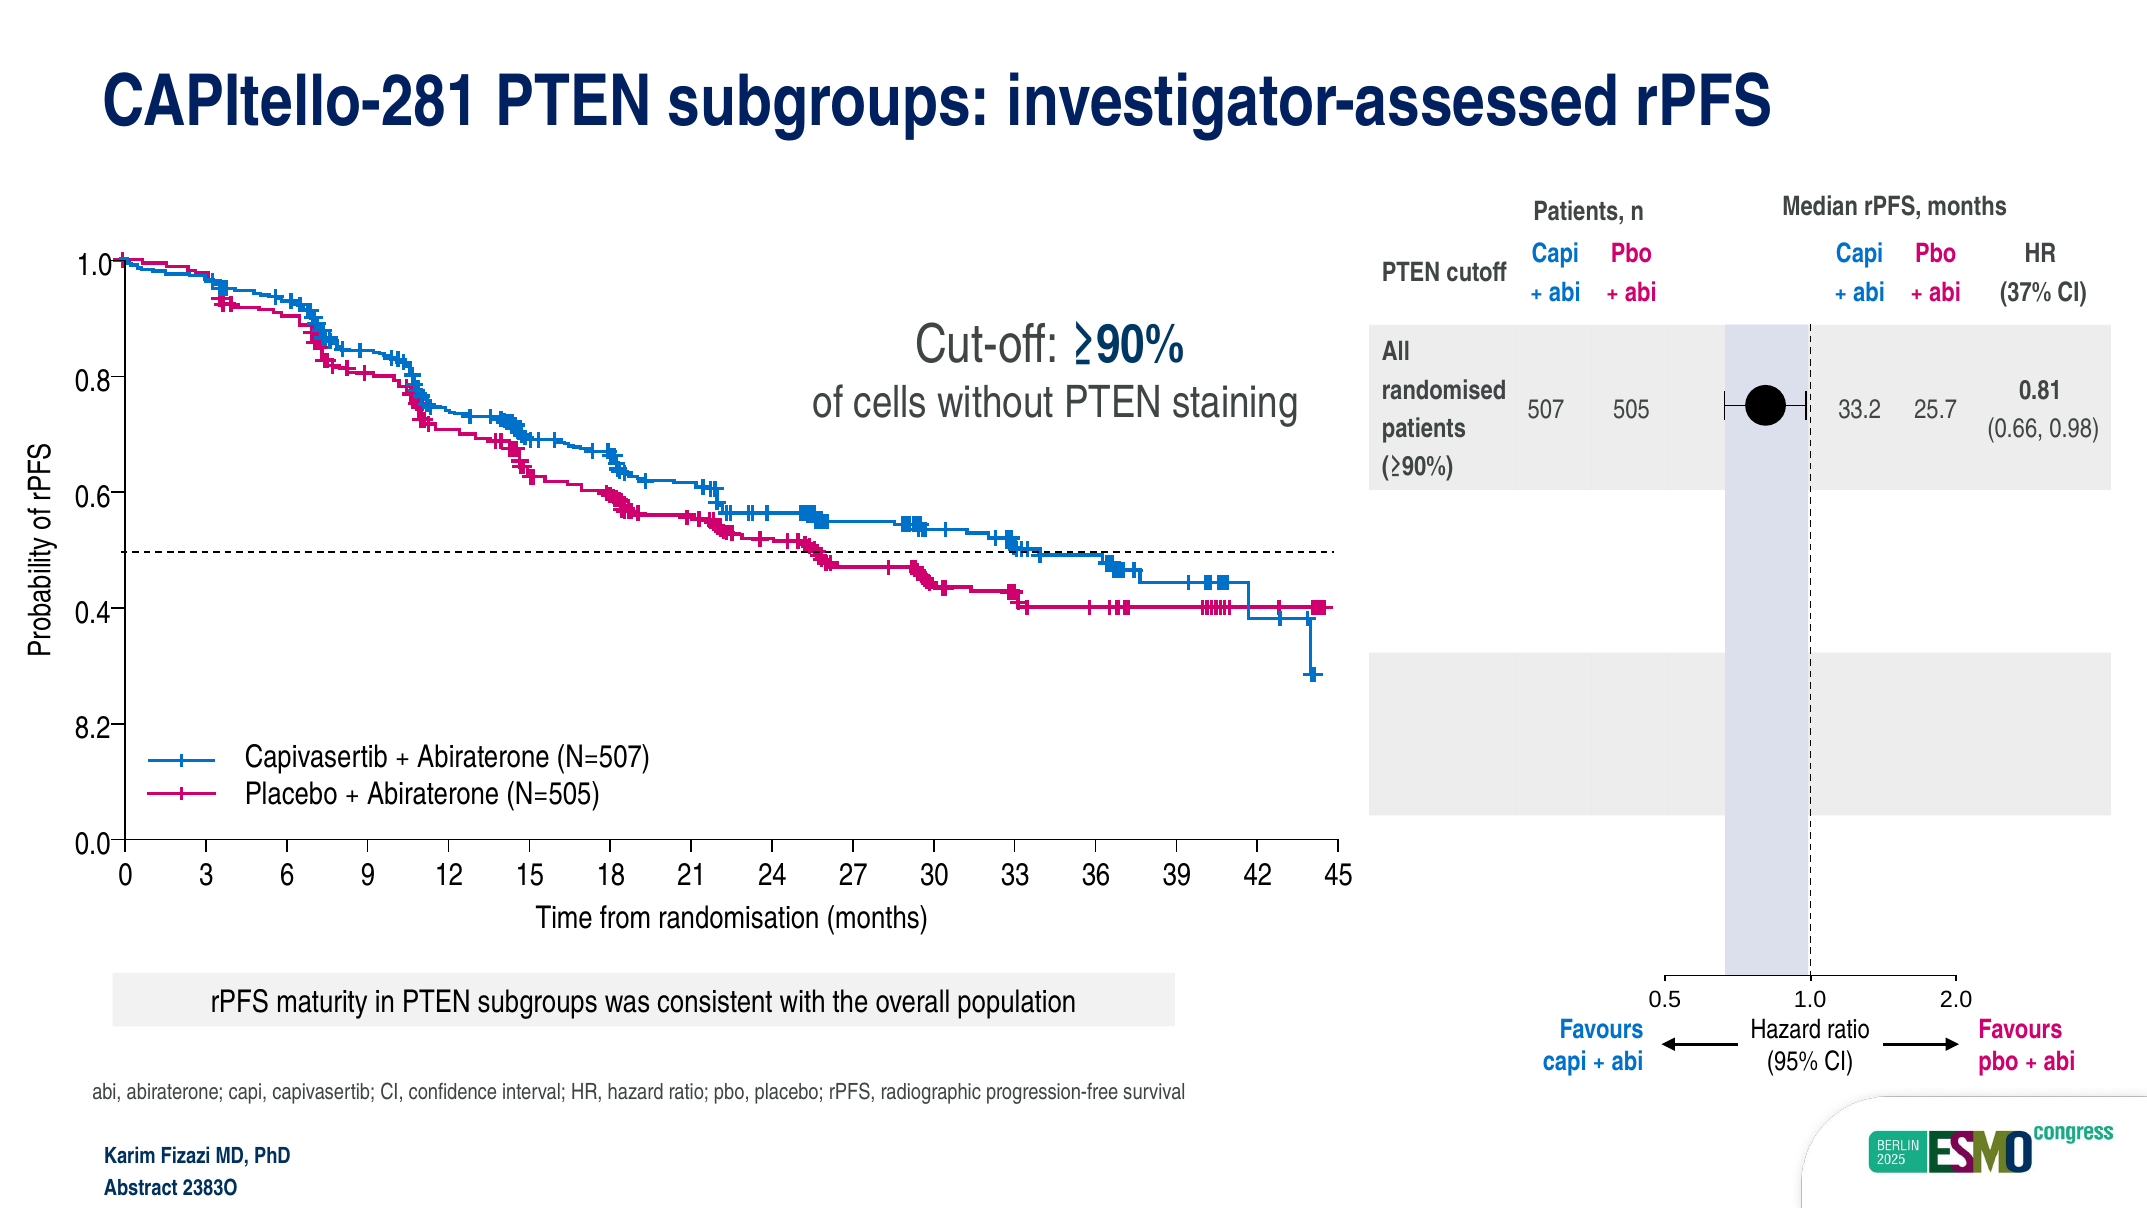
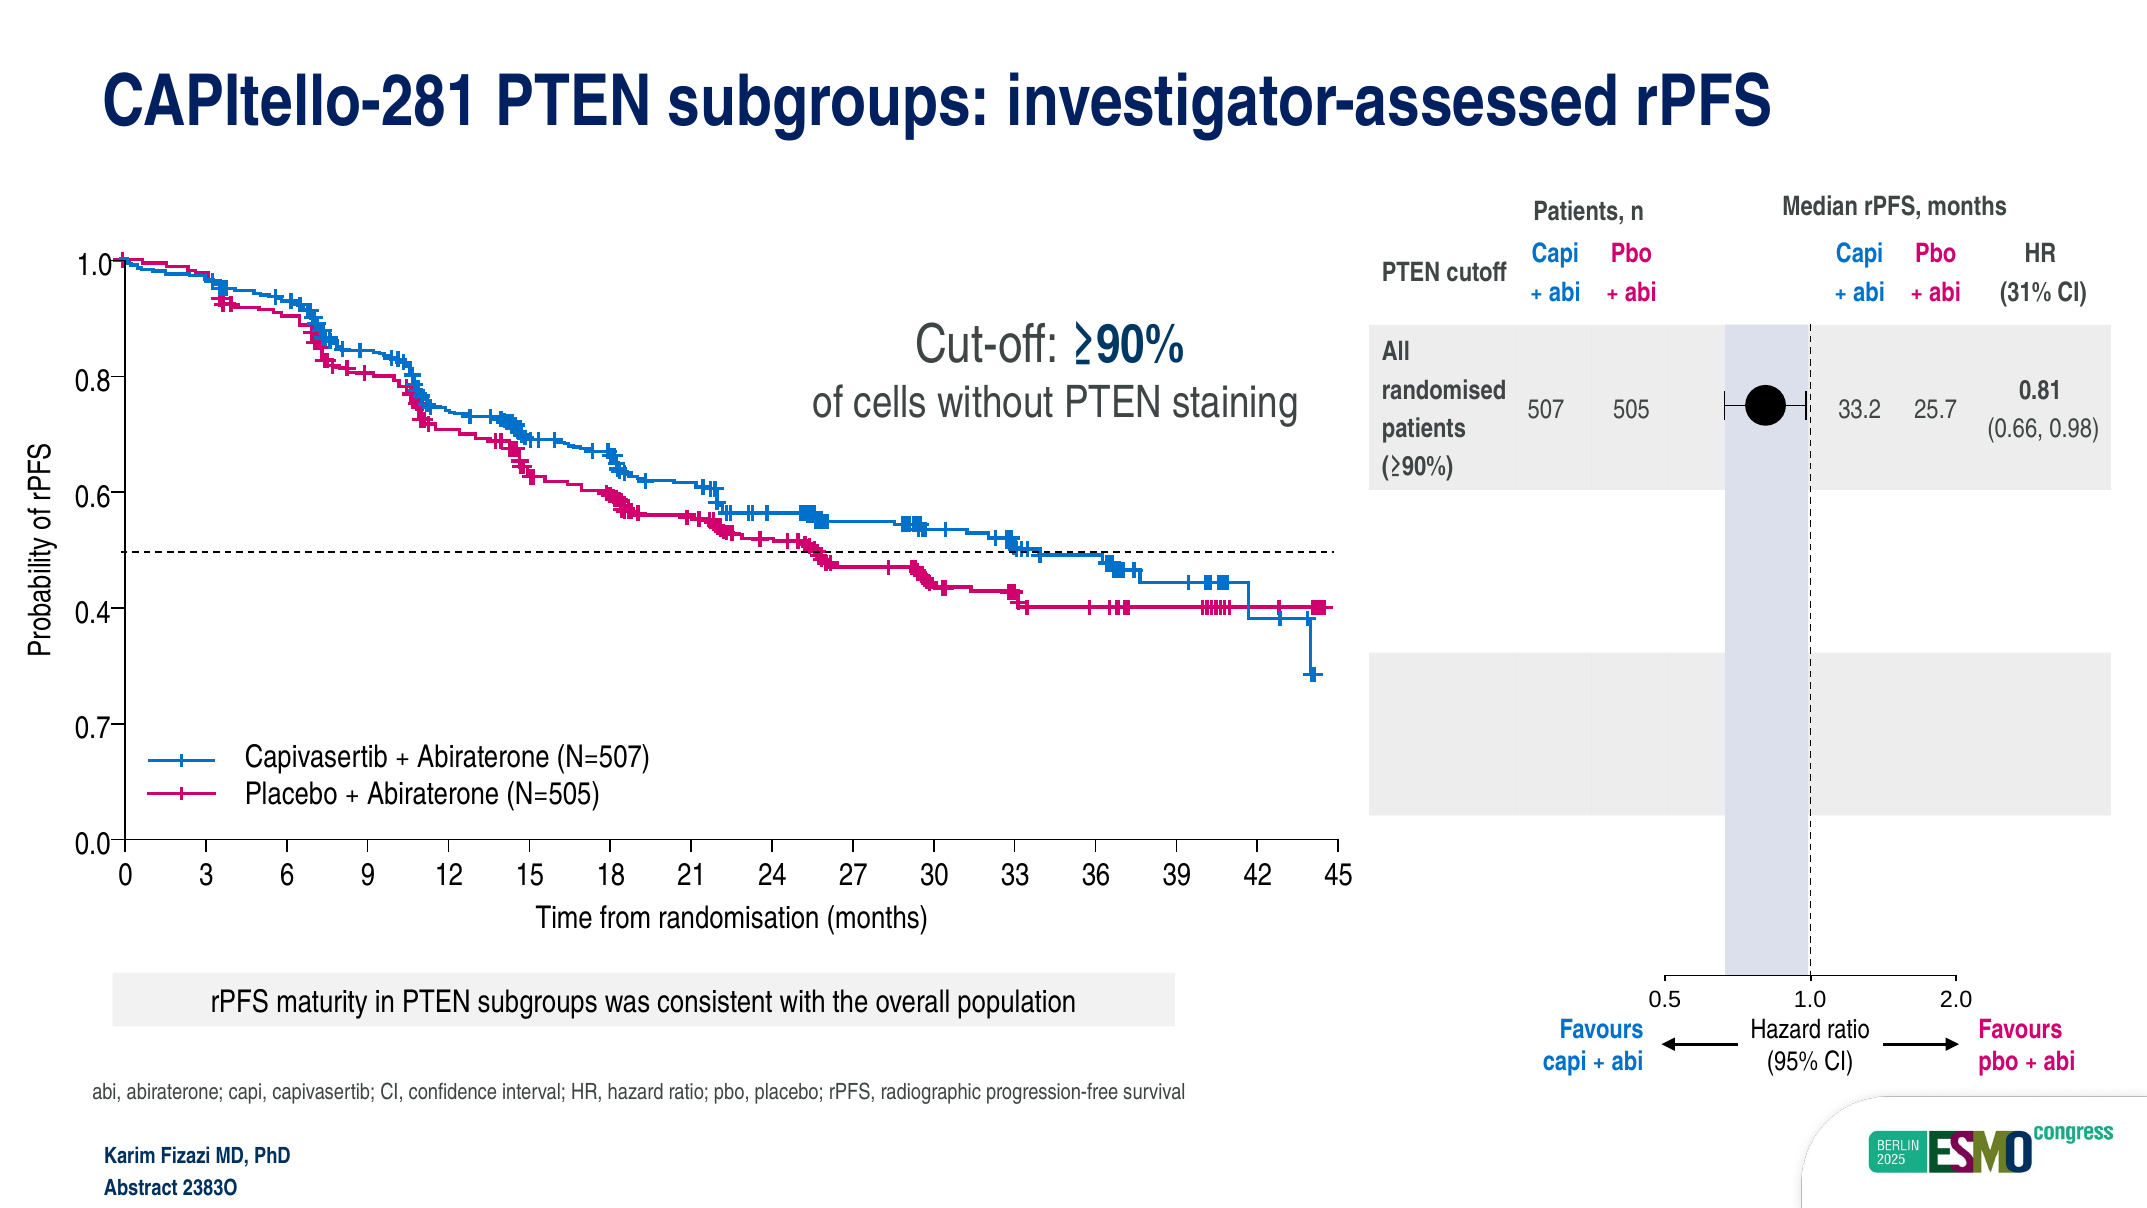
37%: 37% -> 31%
8.2: 8.2 -> 0.7
